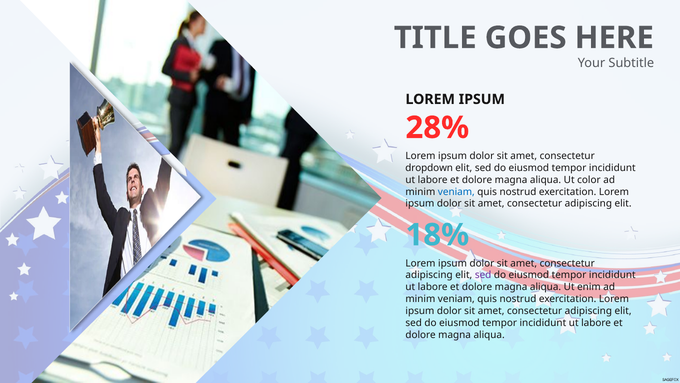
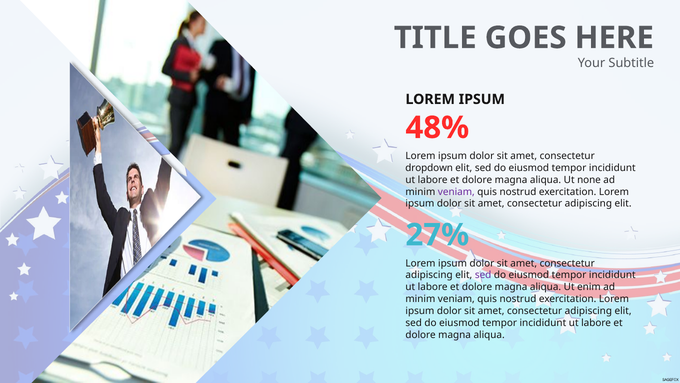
28%: 28% -> 48%
color: color -> none
veniam at (456, 192) colour: blue -> purple
18%: 18% -> 27%
